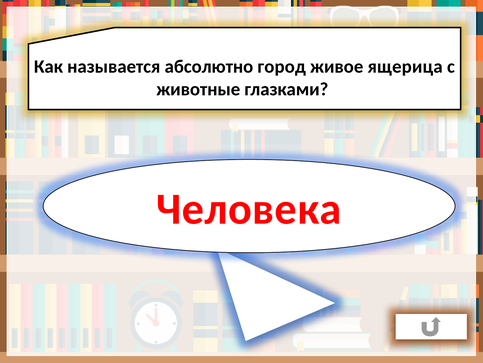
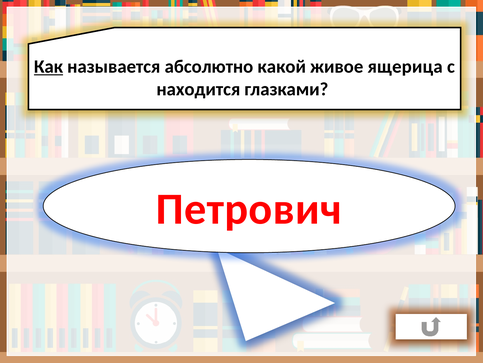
Как underline: none -> present
город: город -> какой
животные: животные -> находится
Человека: Человека -> Петрович
